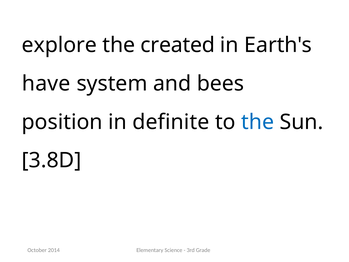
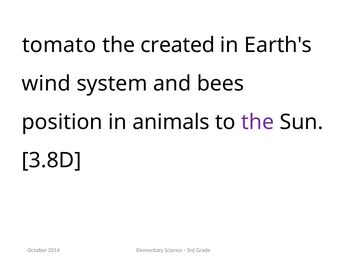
explore: explore -> tomato
have: have -> wind
definite: definite -> animals
the at (258, 122) colour: blue -> purple
